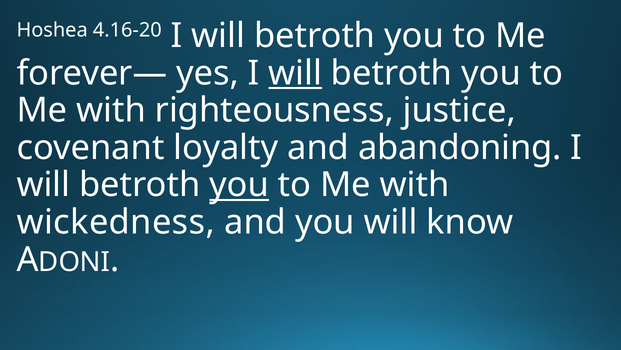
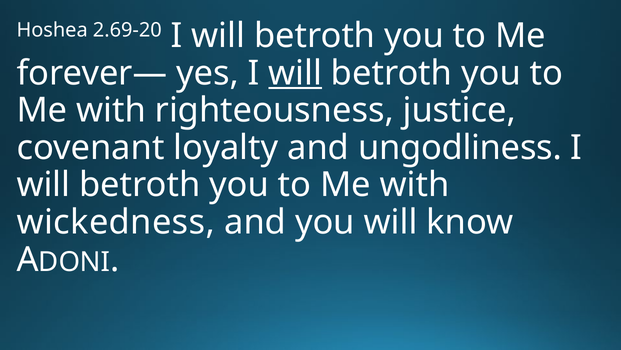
4.16-20: 4.16-20 -> 2.69-20
abandoning: abandoning -> ungodliness
you at (239, 185) underline: present -> none
